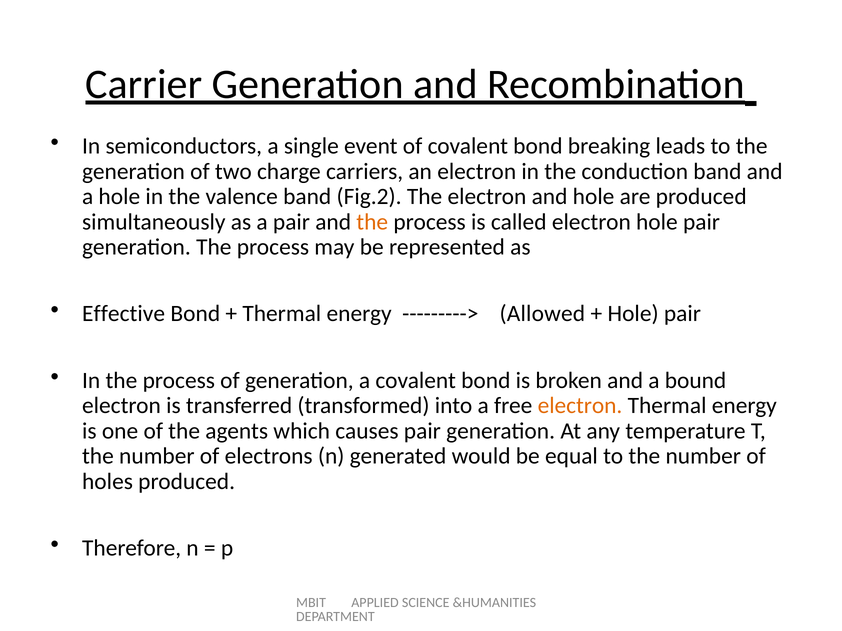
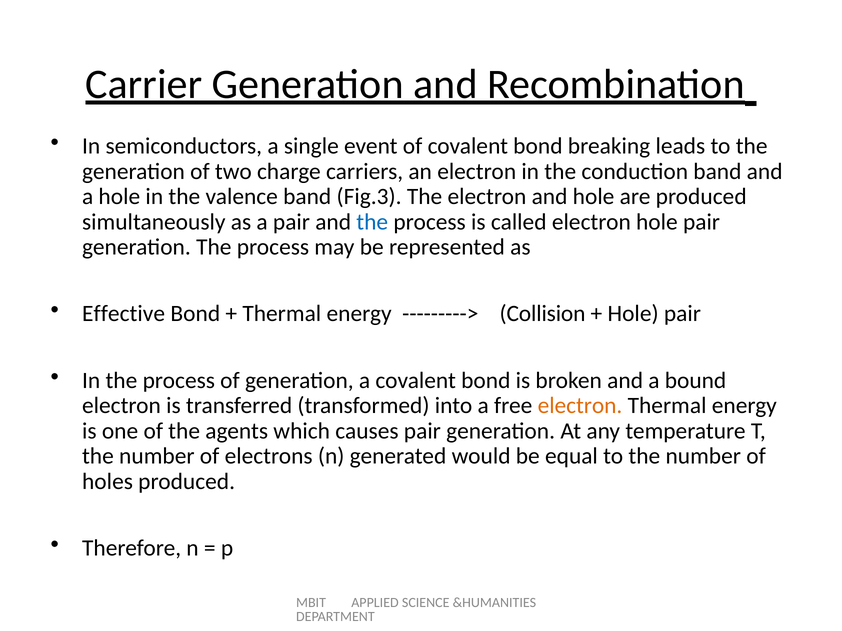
Fig.2: Fig.2 -> Fig.3
the at (372, 222) colour: orange -> blue
Allowed: Allowed -> Collision
